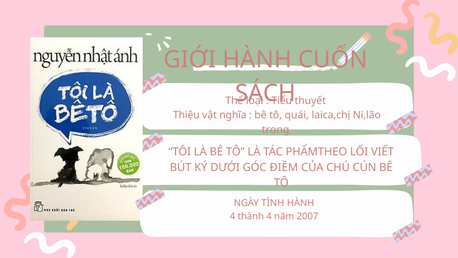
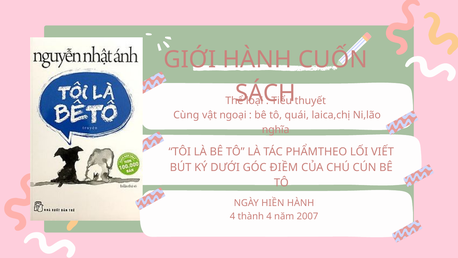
Thiệu: Thiệu -> Cùng
nghĩa: nghĩa -> ngoại
trong: trong -> nghĩa
TÌNH: TÌNH -> HIỀN
